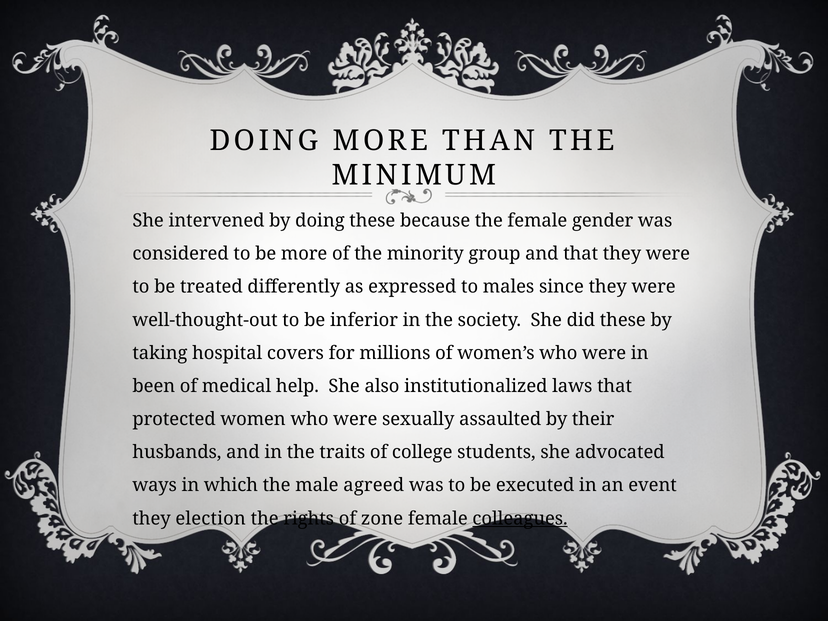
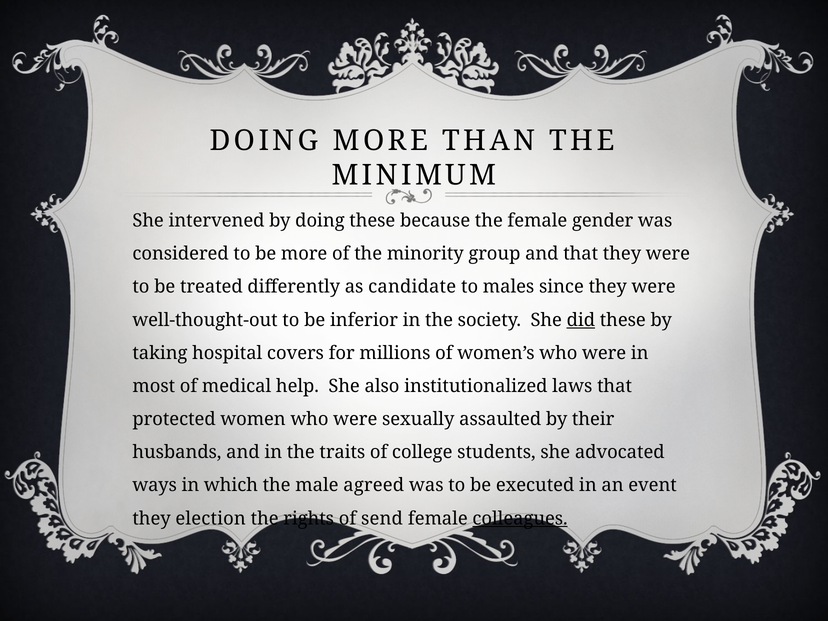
expressed: expressed -> candidate
did underline: none -> present
been: been -> most
zone: zone -> send
